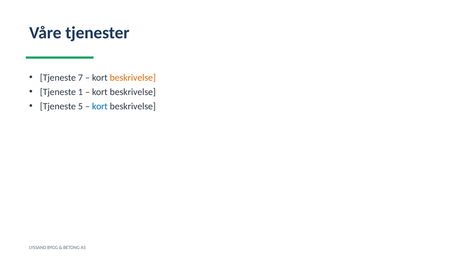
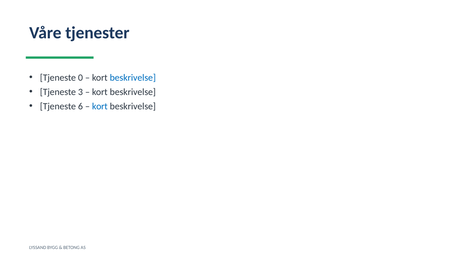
7: 7 -> 0
beskrivelse at (133, 78) colour: orange -> blue
1: 1 -> 3
5: 5 -> 6
